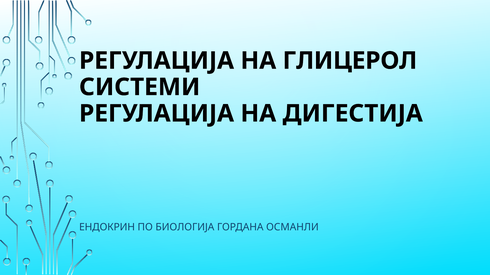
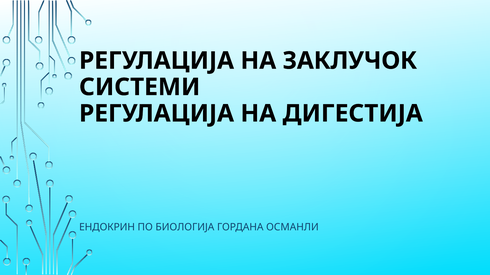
ГЛИЦЕРОЛ: ГЛИЦЕРОЛ -> ЗАКЛУЧОК
